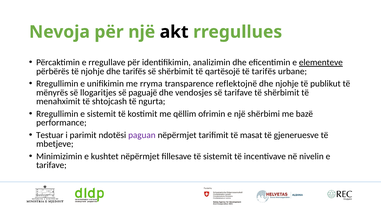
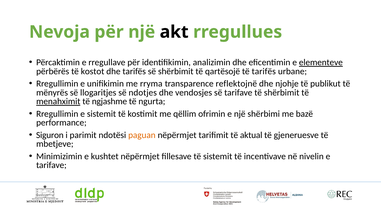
të njohje: njohje -> kostot
paguajë: paguajë -> ndotjes
menahximit underline: none -> present
shtojcash: shtojcash -> ngjashme
Testuar: Testuar -> Siguron
paguan colour: purple -> orange
masat: masat -> aktual
